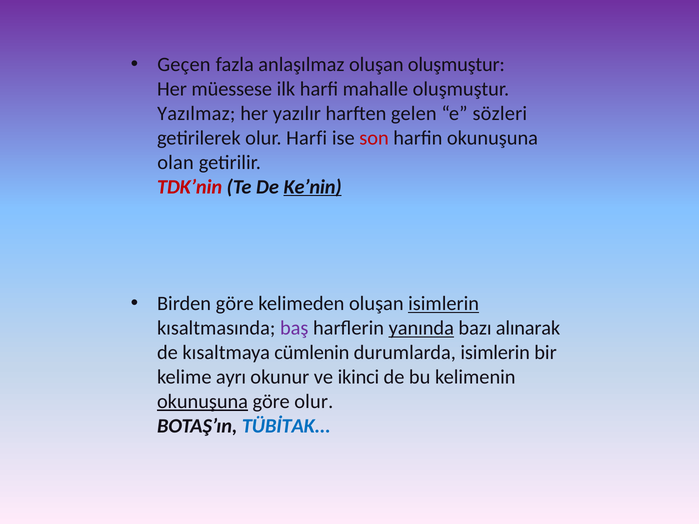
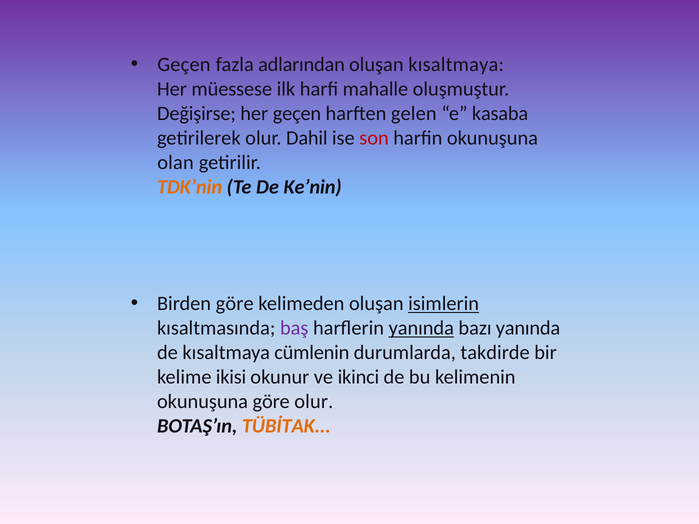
anlaşılmaz: anlaşılmaz -> adlarından
oluşan oluşmuştur: oluşmuştur -> kısaltmaya
Yazılmaz: Yazılmaz -> Değişirse
her yazılır: yazılır -> geçen
sözleri: sözleri -> kasaba
olur Harfi: Harfi -> Dahil
TDK’nin colour: red -> orange
Ke’nin underline: present -> none
bazı alınarak: alınarak -> yanında
durumlarda isimlerin: isimlerin -> takdirde
ayrı: ayrı -> ikisi
okunuşuna at (203, 402) underline: present -> none
TÜBİTAK colour: blue -> orange
